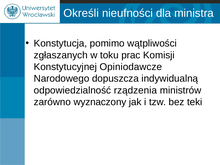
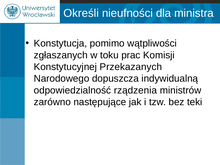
Opiniodawcze: Opiniodawcze -> Przekazanych
wyznaczony: wyznaczony -> następujące
